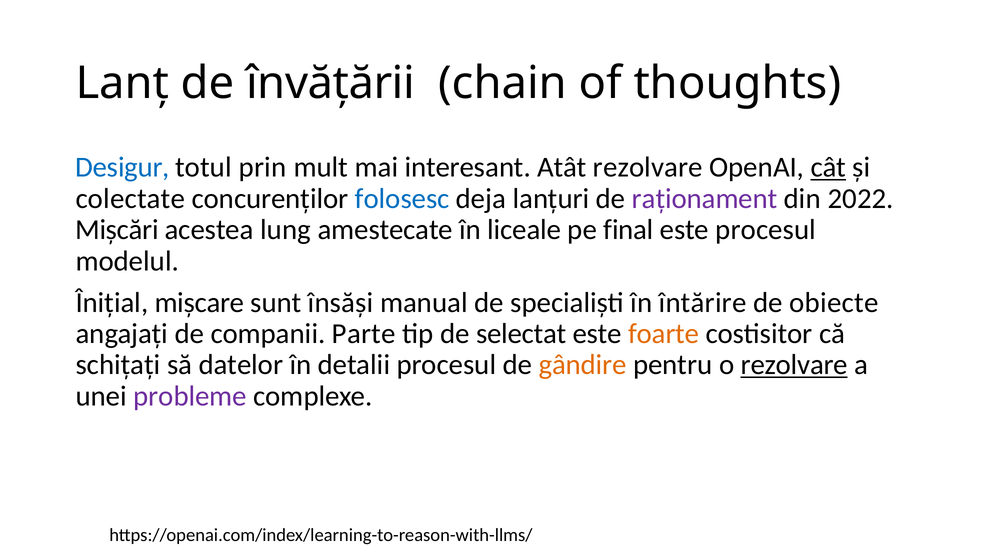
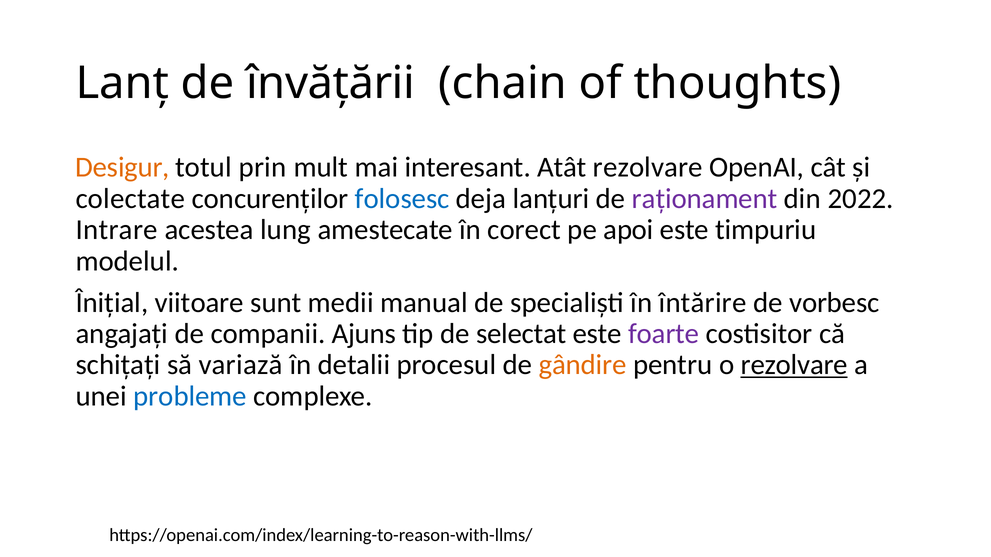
Desigur colour: blue -> orange
cât underline: present -> none
Mișcări: Mișcări -> Intrare
liceale: liceale -> corect
final: final -> apoi
este procesul: procesul -> timpuriu
mișcare: mișcare -> viitoare
însăși: însăși -> medii
obiecte: obiecte -> vorbesc
Parte: Parte -> Ajuns
foarte colour: orange -> purple
datelor: datelor -> variază
probleme colour: purple -> blue
